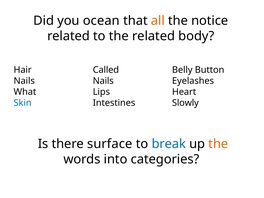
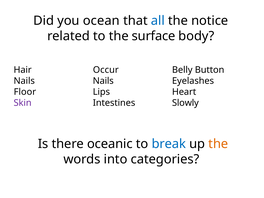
all colour: orange -> blue
the related: related -> surface
Called: Called -> Occur
What: What -> Floor
Skin colour: blue -> purple
surface: surface -> oceanic
